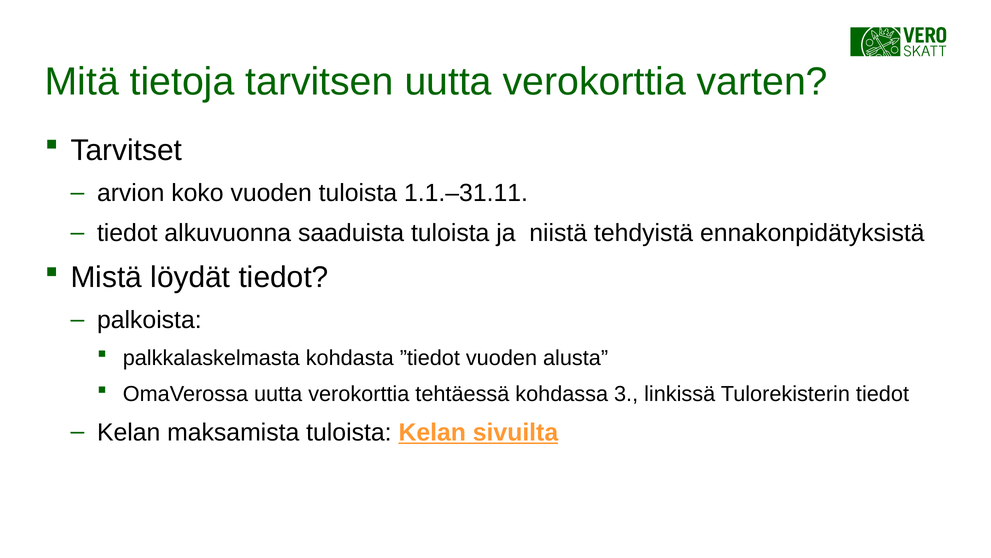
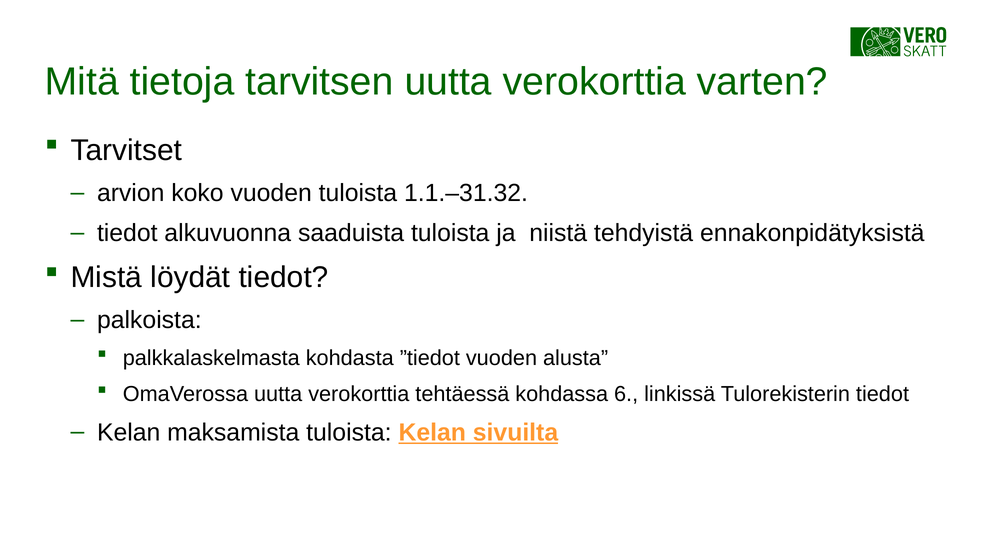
1.1.–31.11: 1.1.–31.11 -> 1.1.–31.32
3: 3 -> 6
